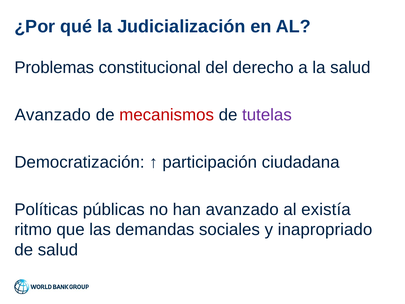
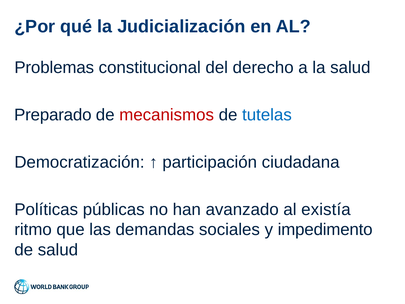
Avanzado at (53, 115): Avanzado -> Preparado
tutelas colour: purple -> blue
inapropriado: inapropriado -> impedimento
